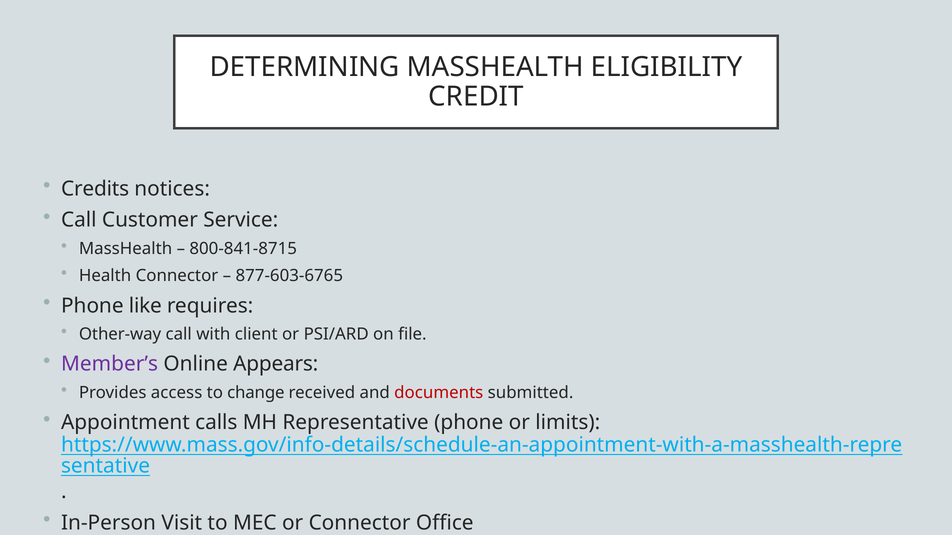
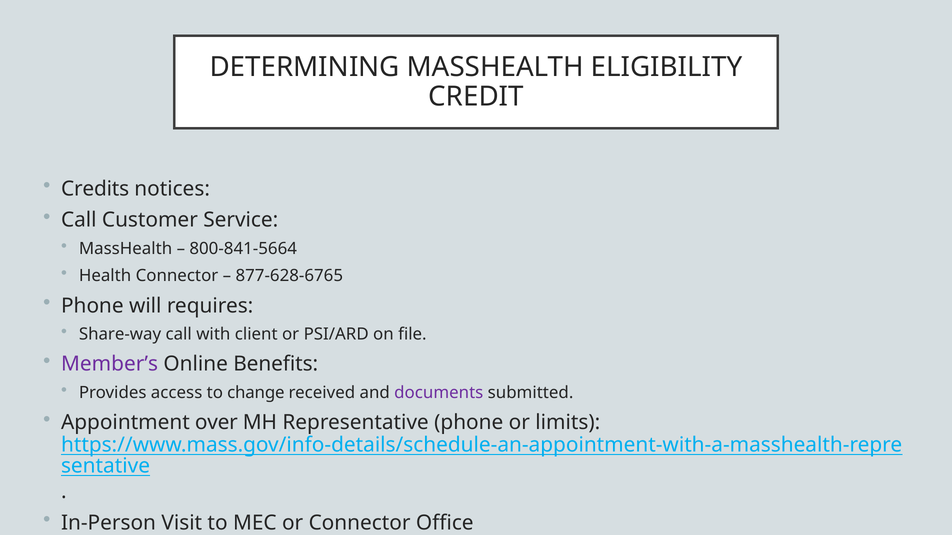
800-841-8715: 800-841-8715 -> 800-841-5664
877-603-6765: 877-603-6765 -> 877-628-6765
like: like -> will
Other-way: Other-way -> Share-way
Appears: Appears -> Benefits
documents colour: red -> purple
calls: calls -> over
